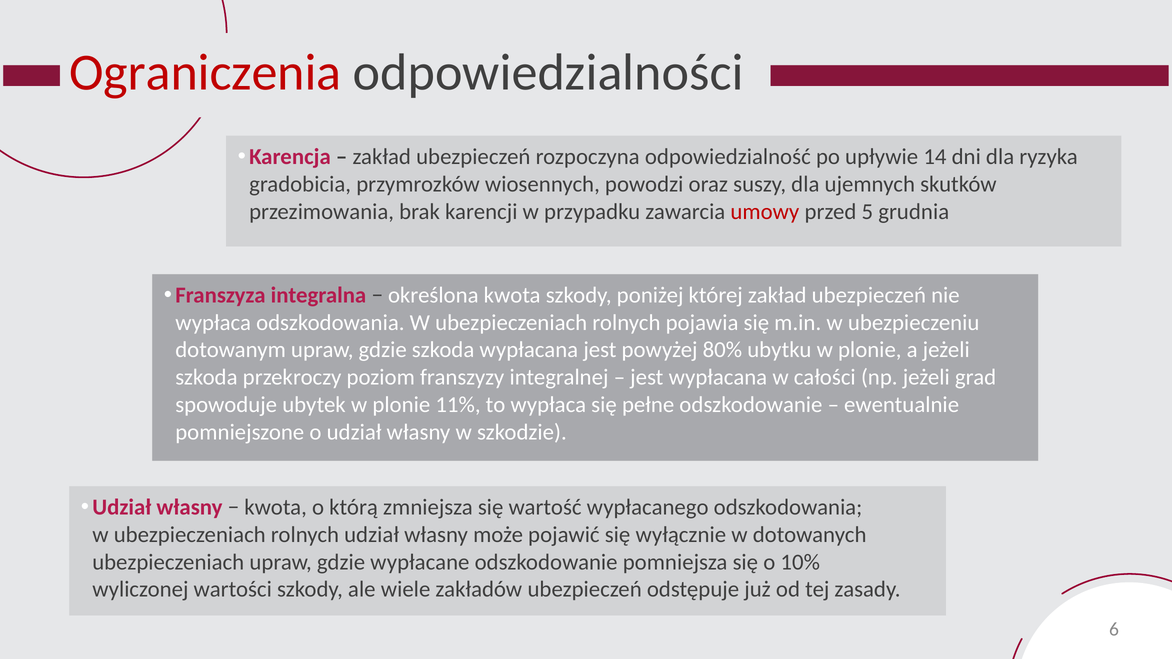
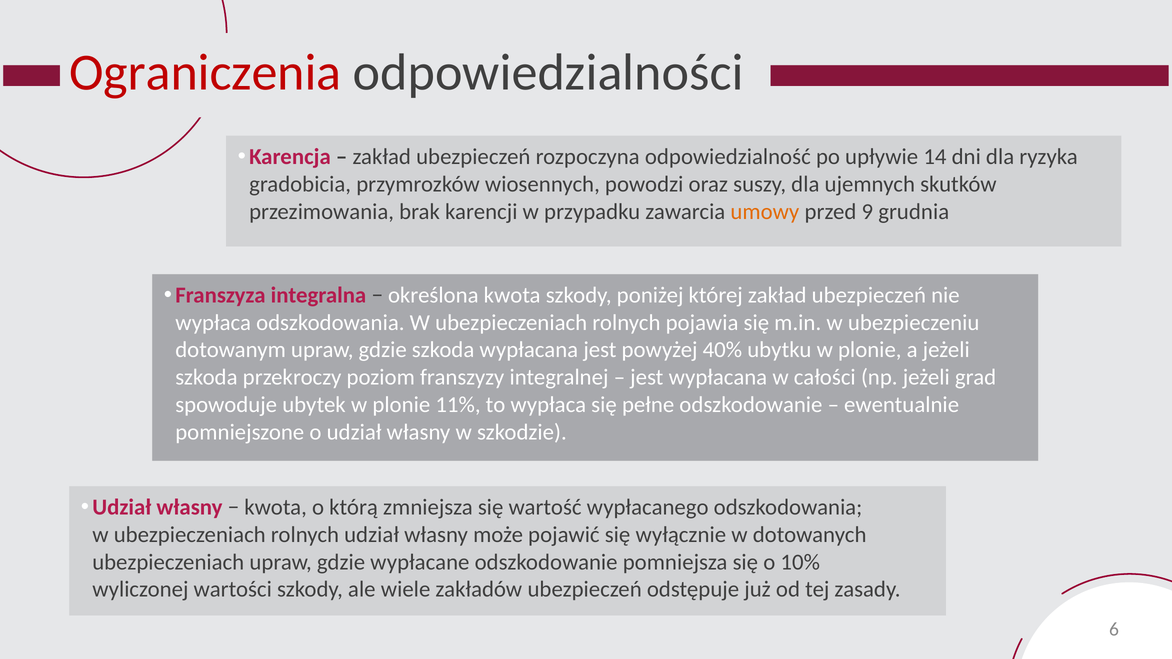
umowy colour: red -> orange
5: 5 -> 9
80%: 80% -> 40%
